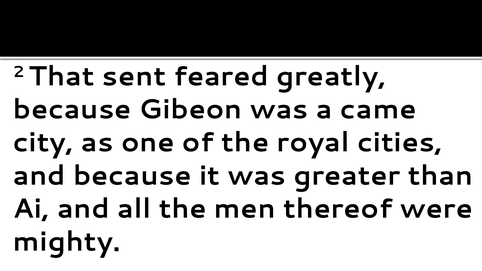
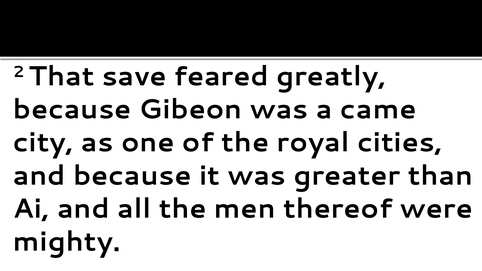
sent: sent -> save
